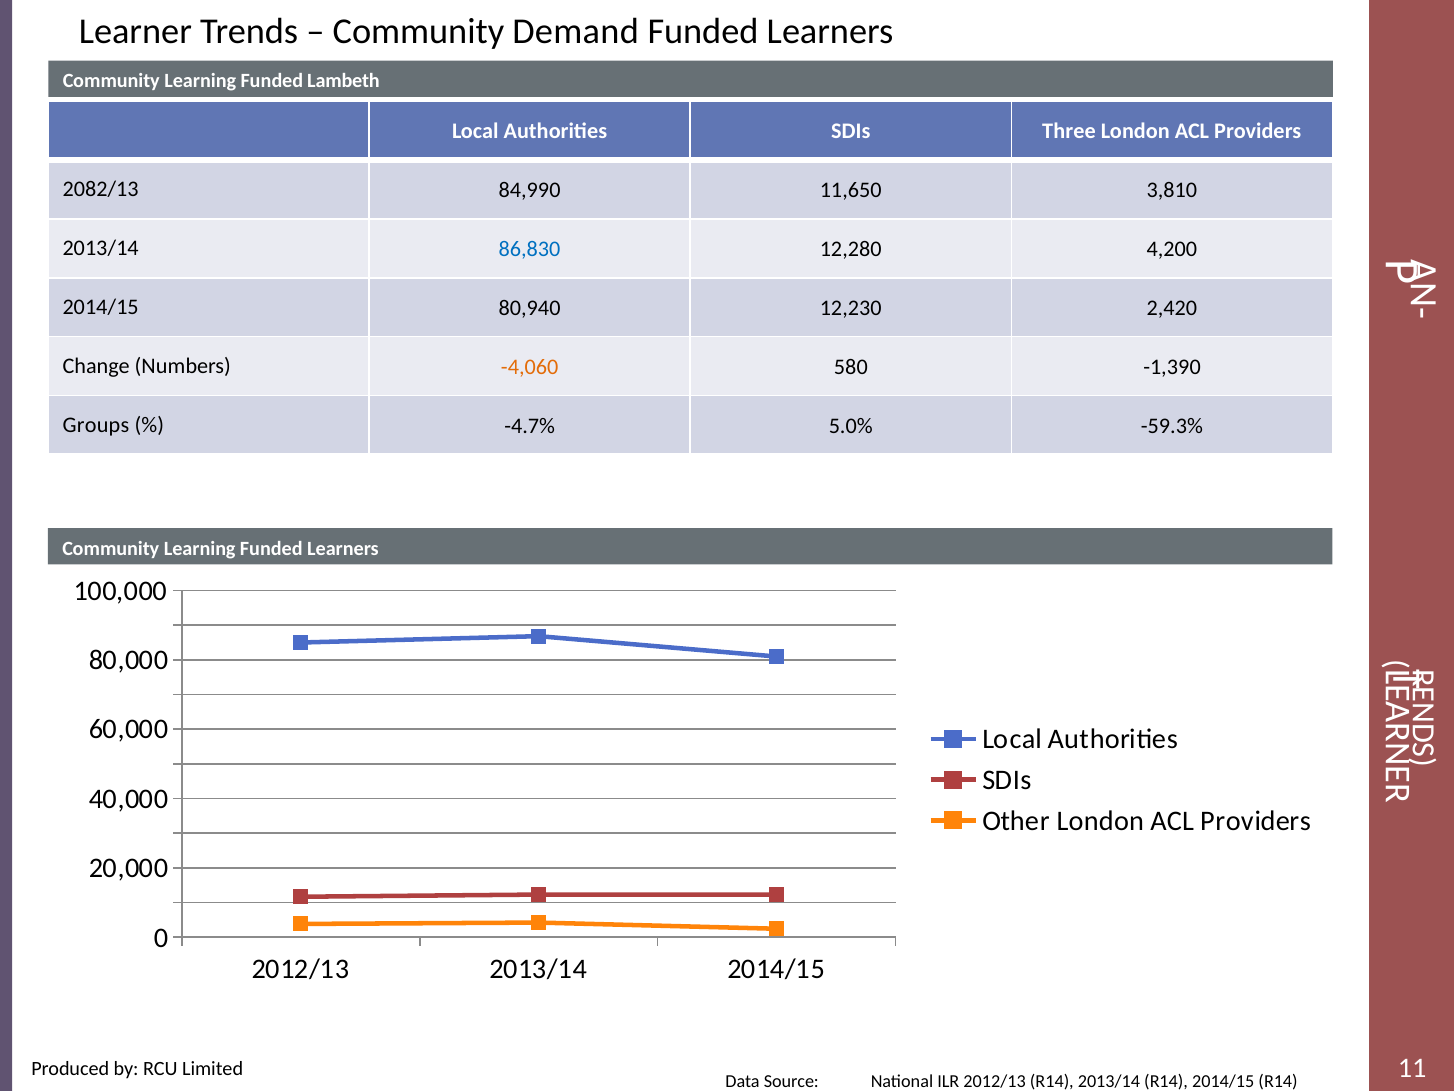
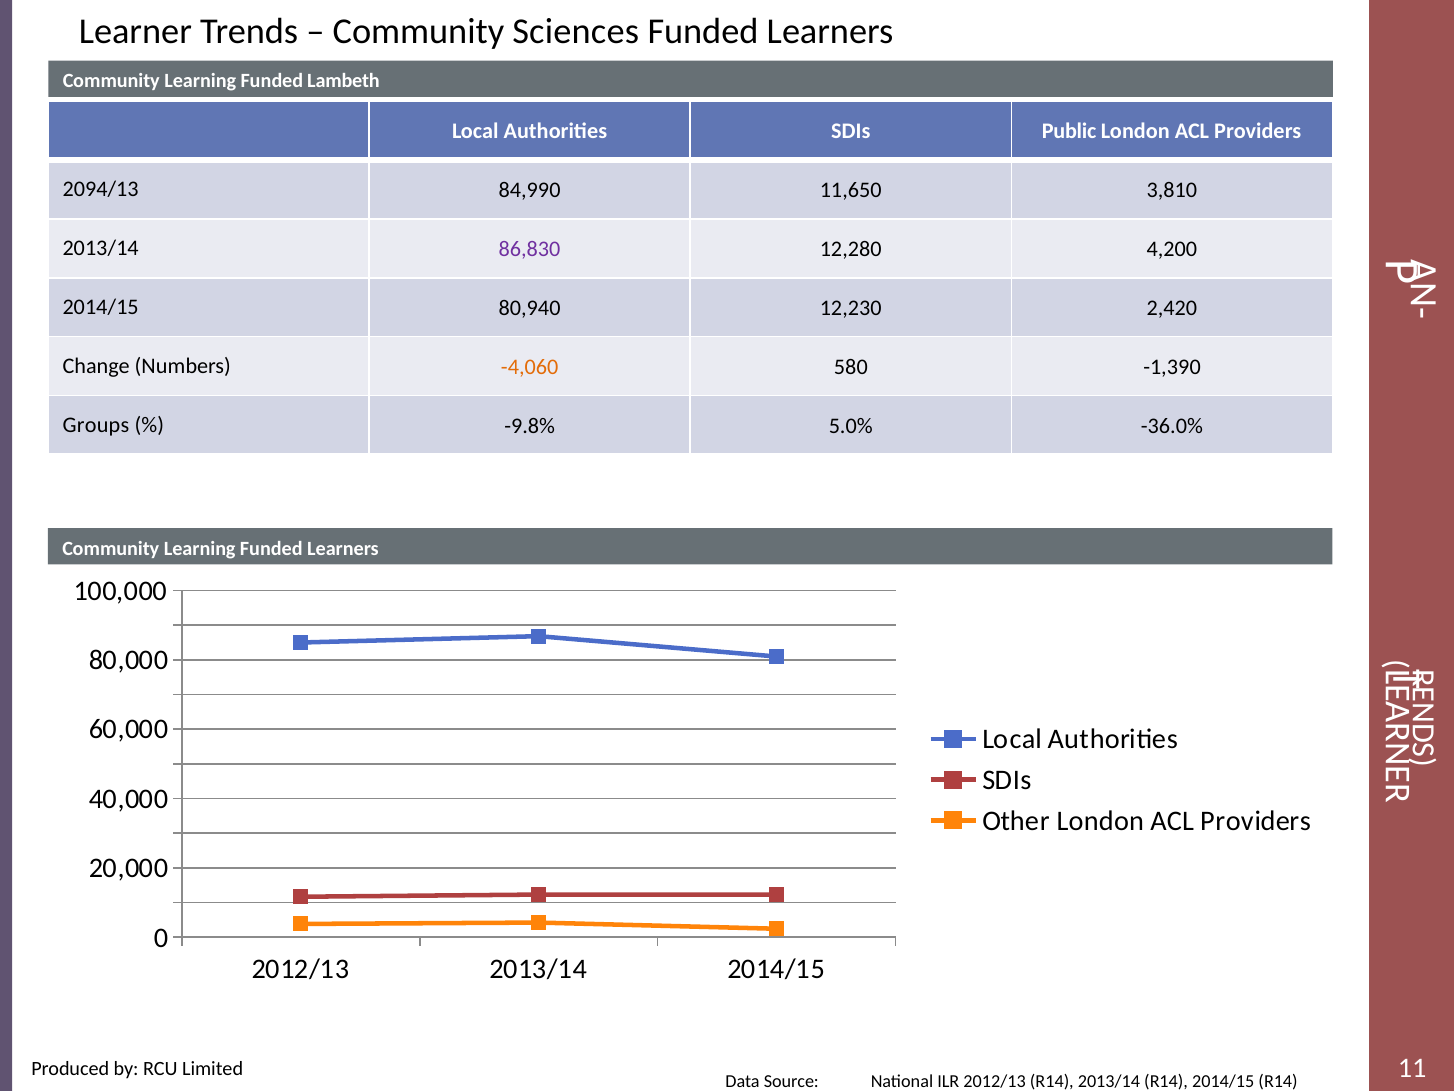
Demand: Demand -> Sciences
Three: Three -> Public
2082/13: 2082/13 -> 2094/13
86,830 colour: blue -> purple
-4.7%: -4.7% -> -9.8%
-59.3%: -59.3% -> -36.0%
